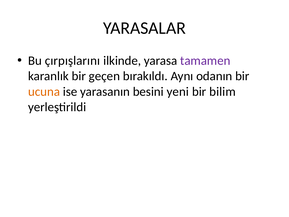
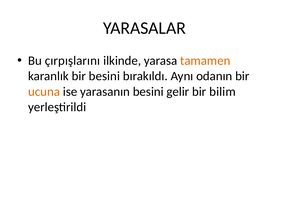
tamamen colour: purple -> orange
bir geçen: geçen -> besini
yeni: yeni -> gelir
